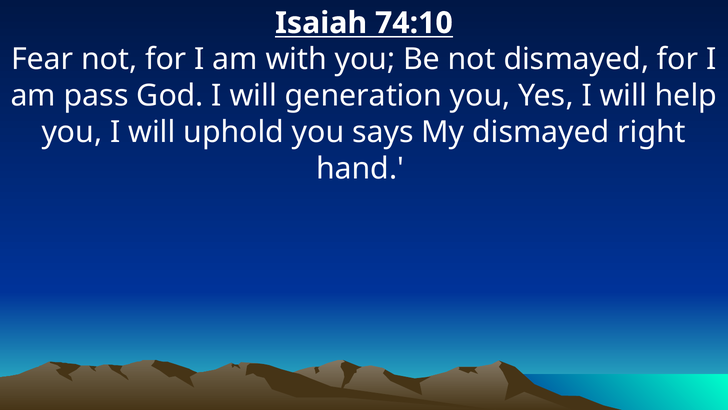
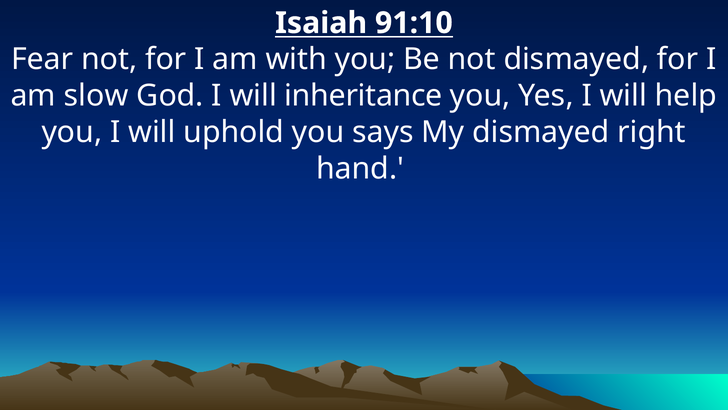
74:10: 74:10 -> 91:10
pass: pass -> slow
generation: generation -> inheritance
